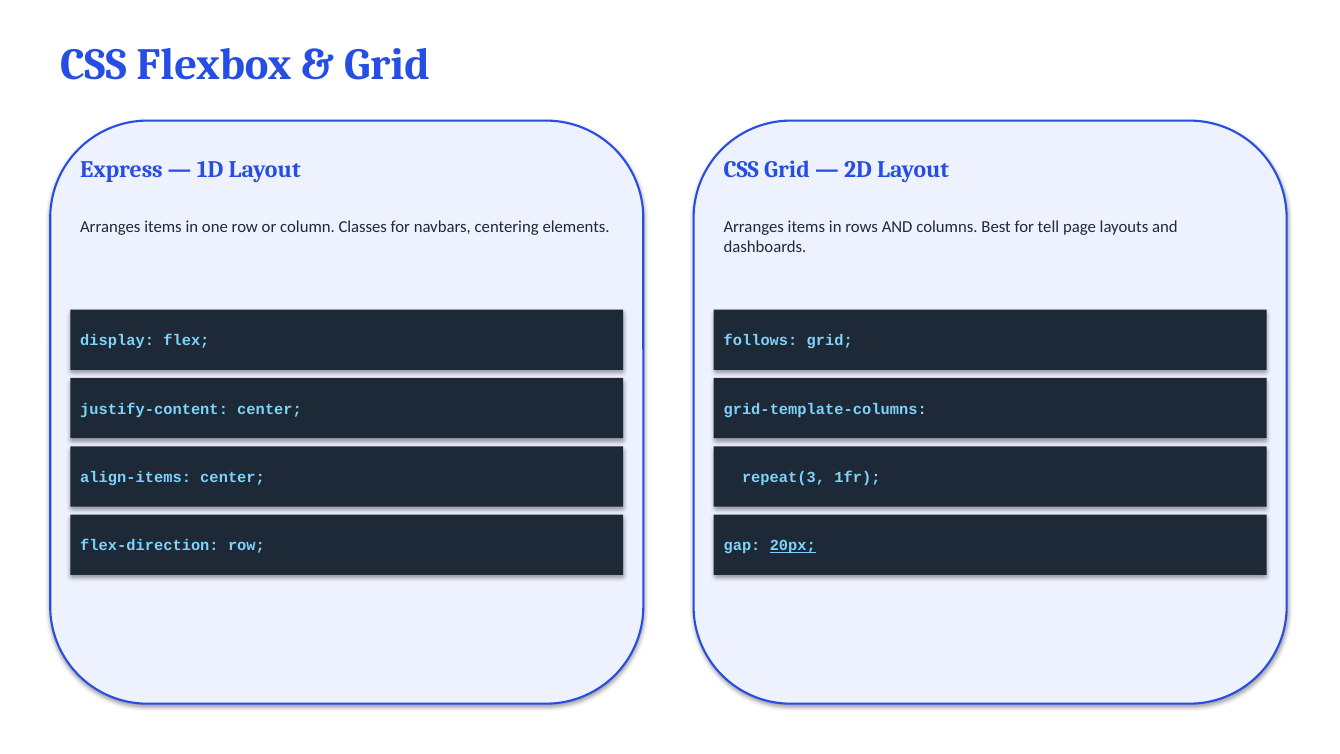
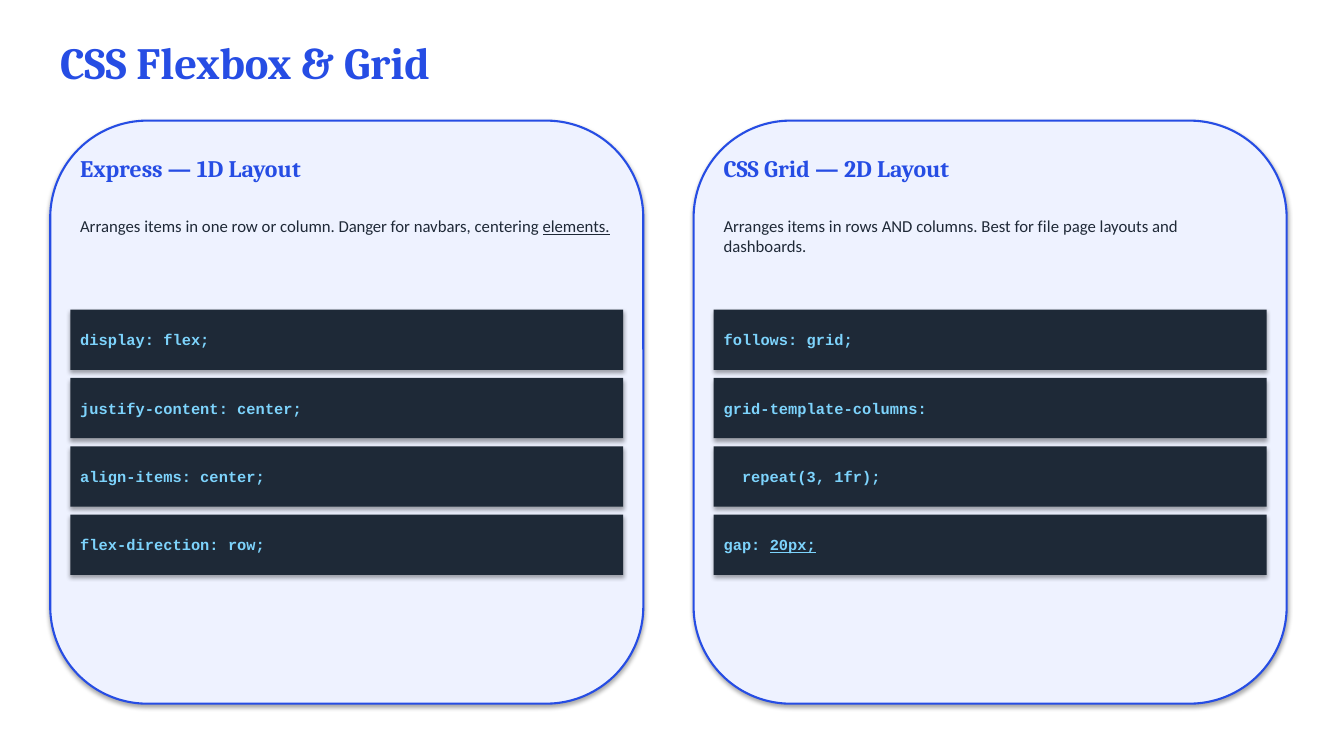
Classes: Classes -> Danger
elements underline: none -> present
tell: tell -> file
